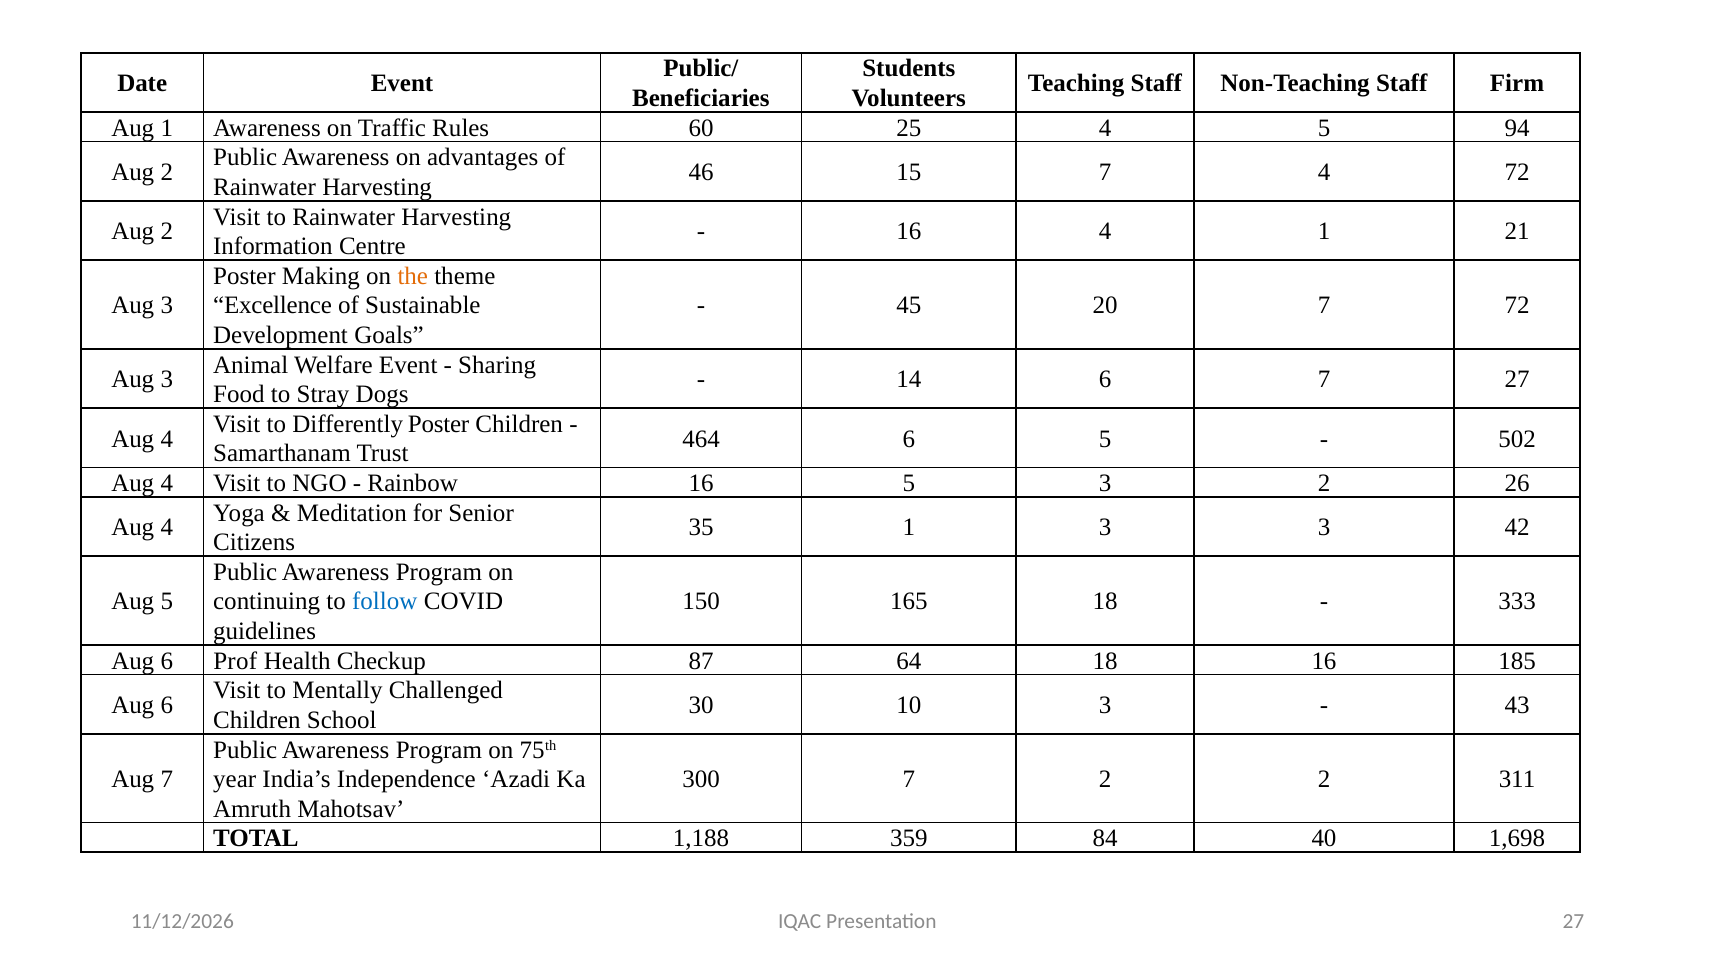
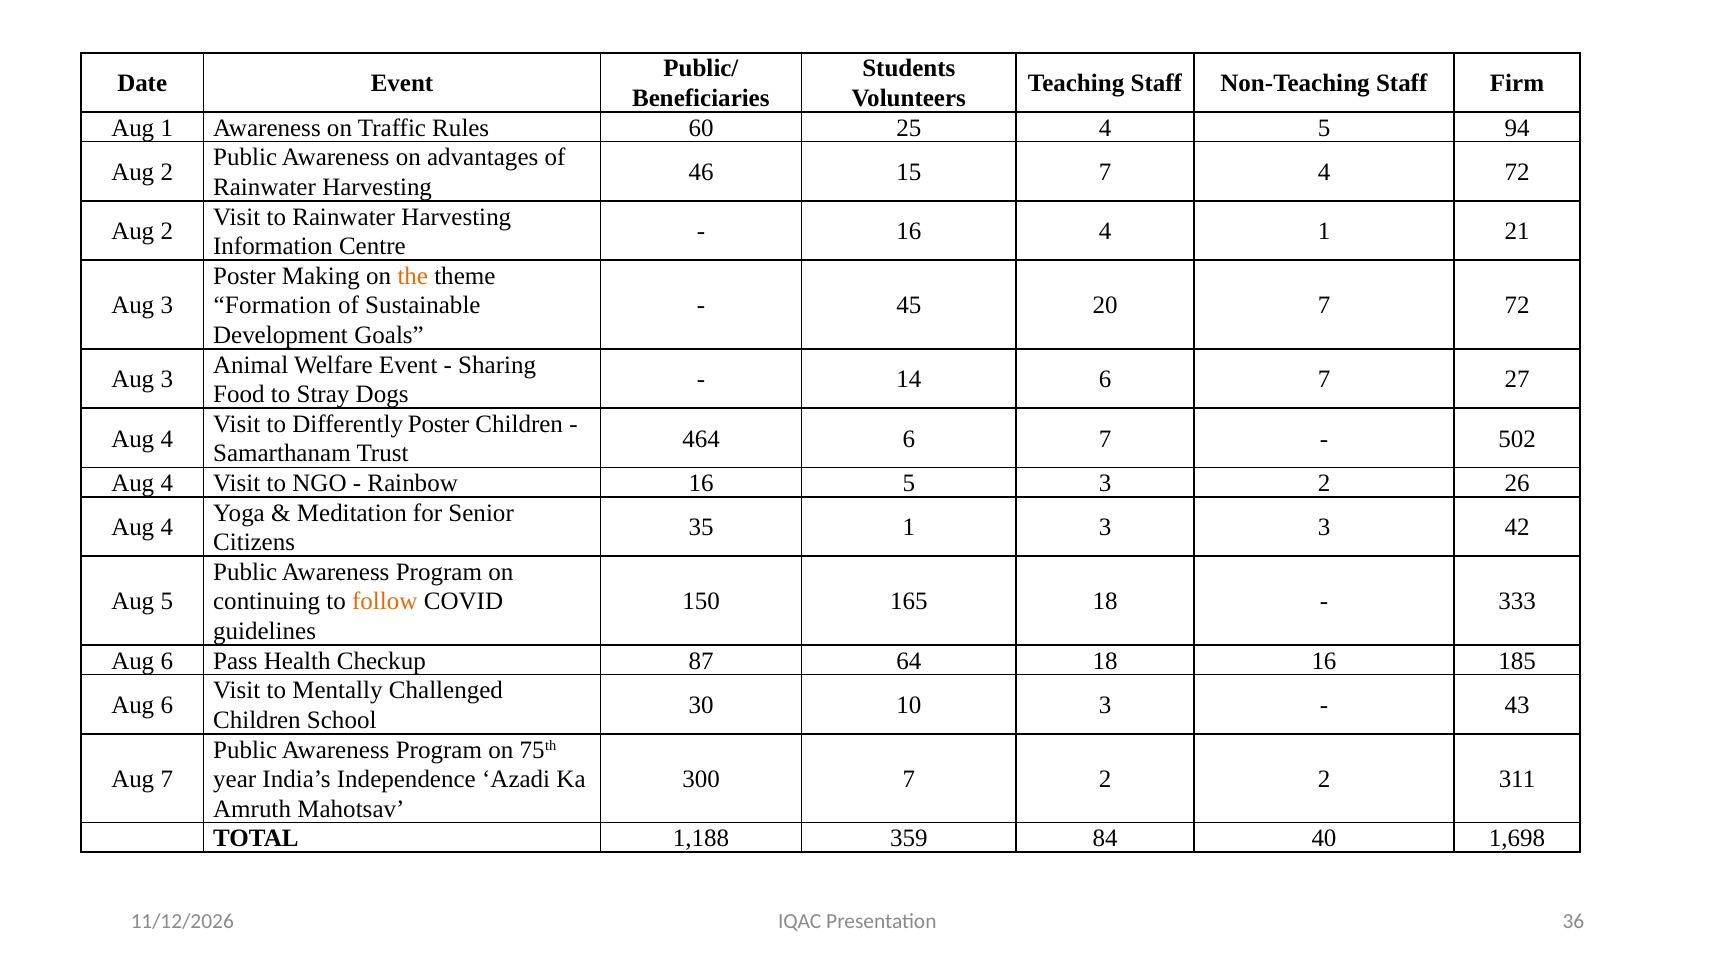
Excellence: Excellence -> Formation
464 6 5: 5 -> 7
follow colour: blue -> orange
Prof: Prof -> Pass
Presentation 27: 27 -> 36
